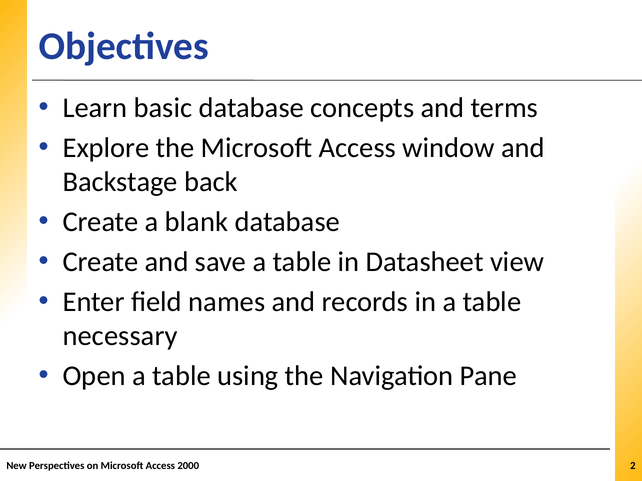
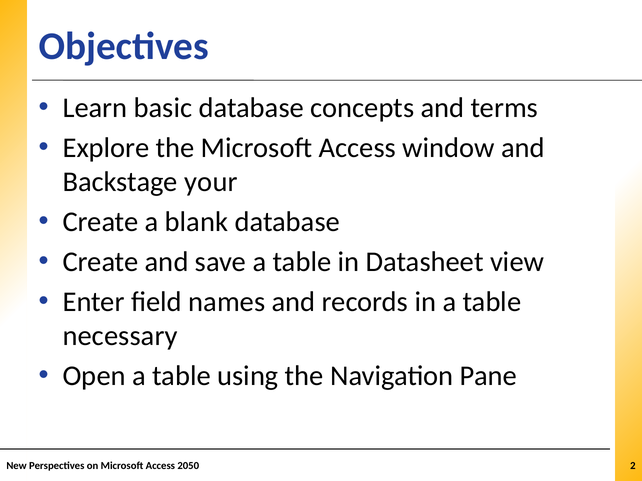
back: back -> your
2000: 2000 -> 2050
